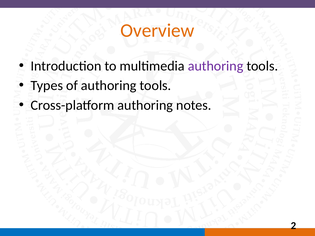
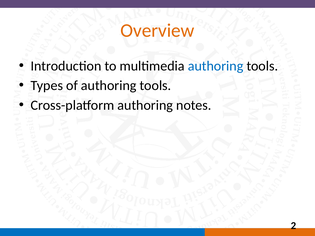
authoring at (216, 66) colour: purple -> blue
